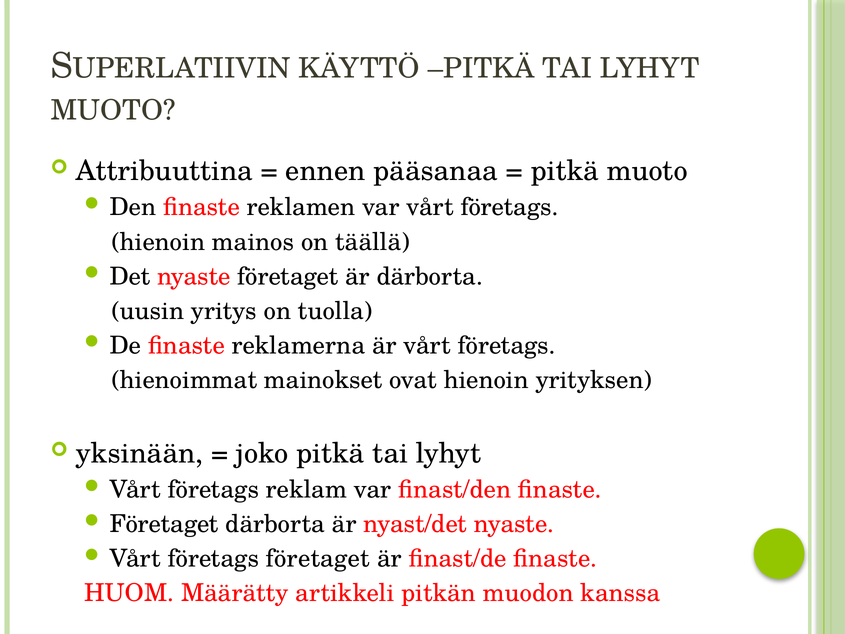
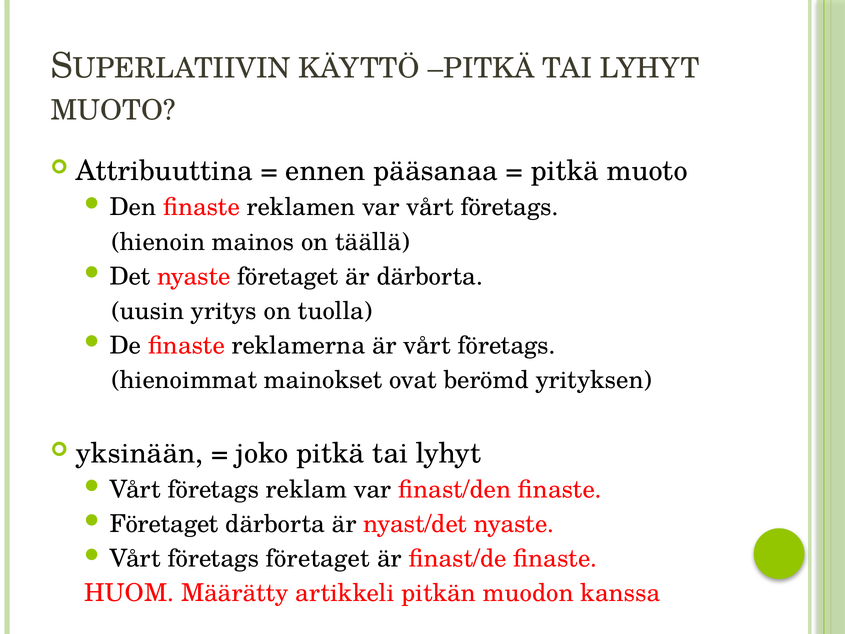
ovat hienoin: hienoin -> berömd
